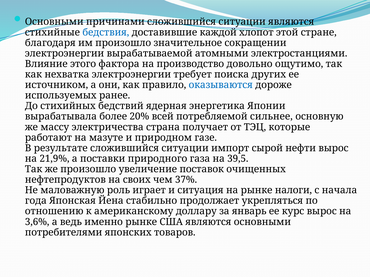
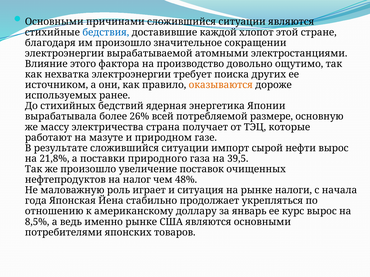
оказываются colour: blue -> orange
20%: 20% -> 26%
сильнее: сильнее -> размере
21,9%: 21,9% -> 21,8%
своих: своих -> налог
37%: 37% -> 48%
3,6%: 3,6% -> 8,5%
